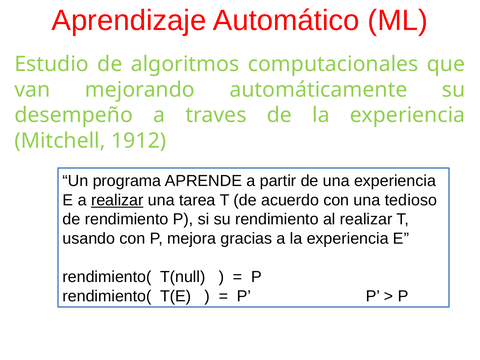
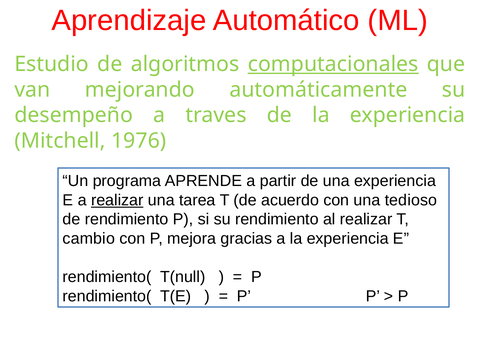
computacionales underline: none -> present
1912: 1912 -> 1976
usando: usando -> cambio
